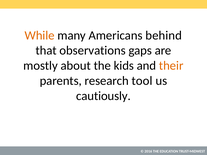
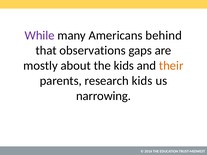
While colour: orange -> purple
research tool: tool -> kids
cautiously: cautiously -> narrowing
